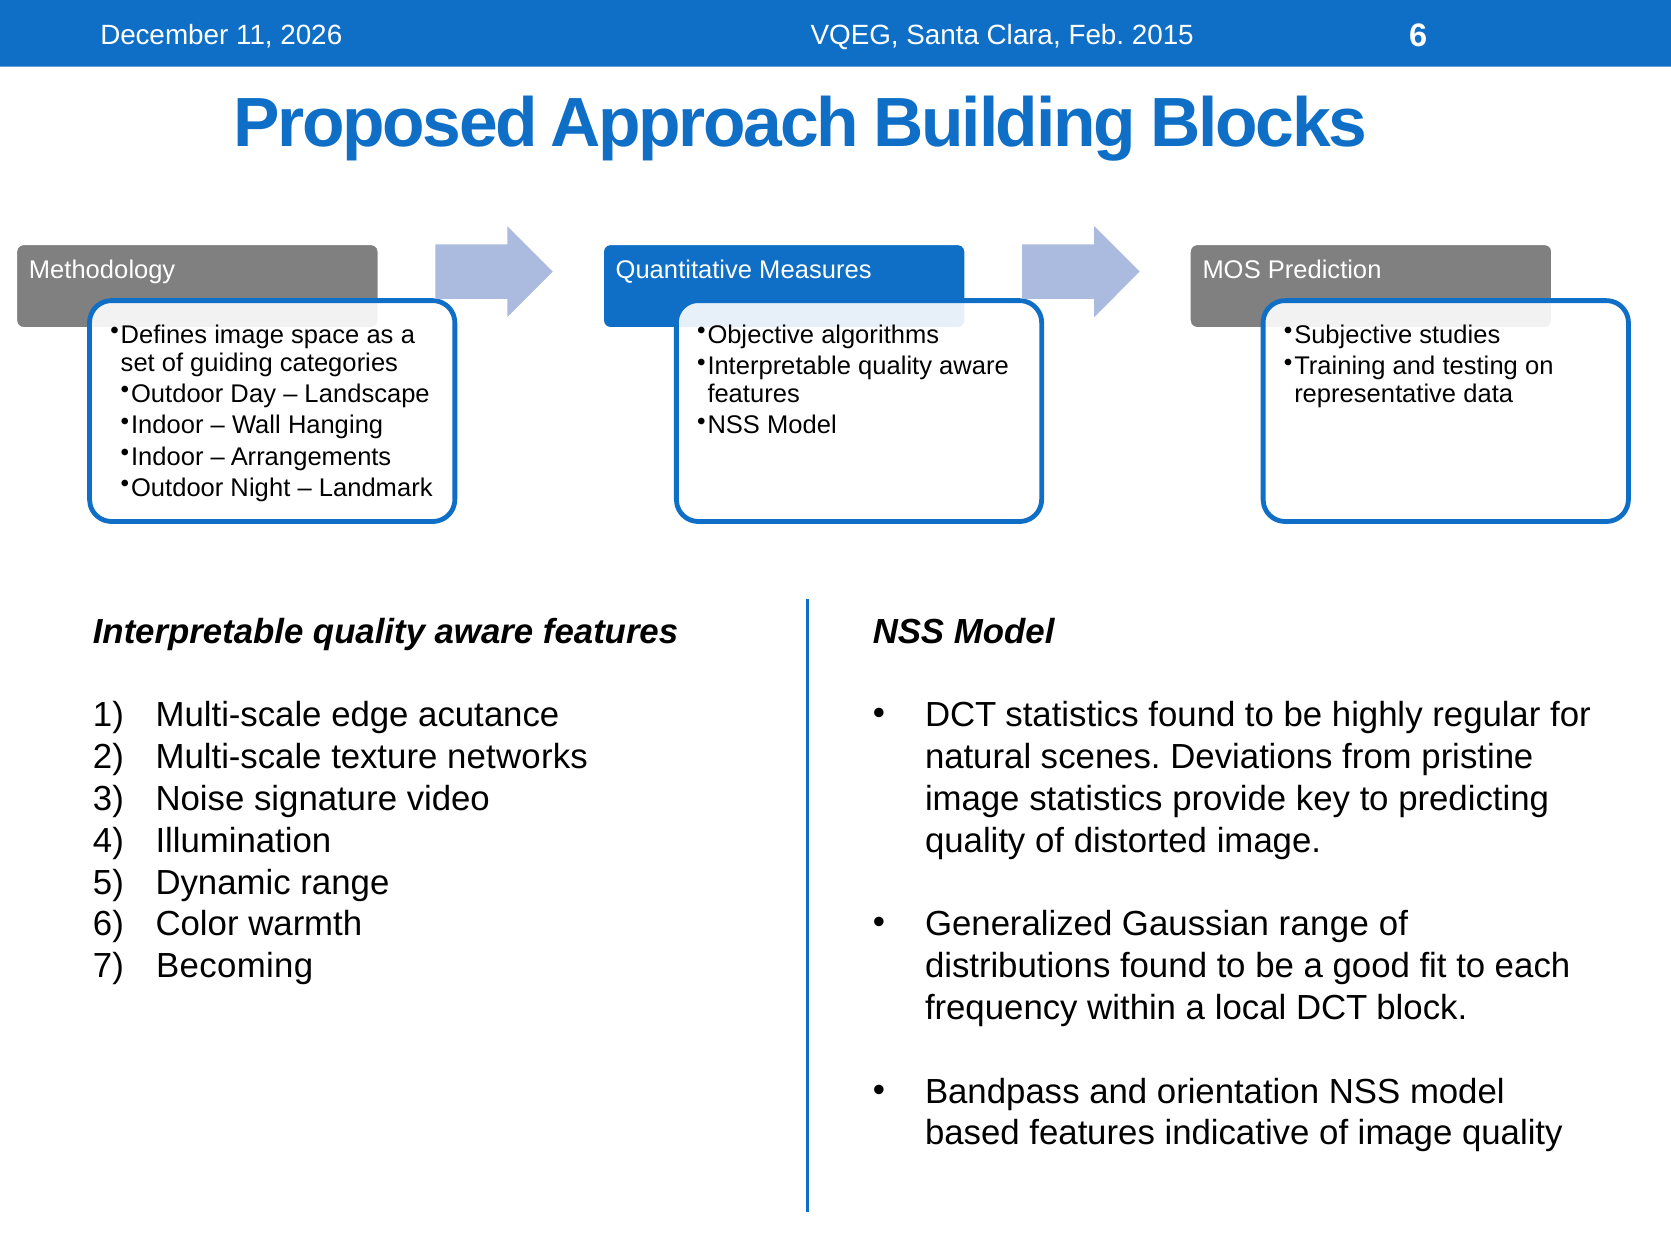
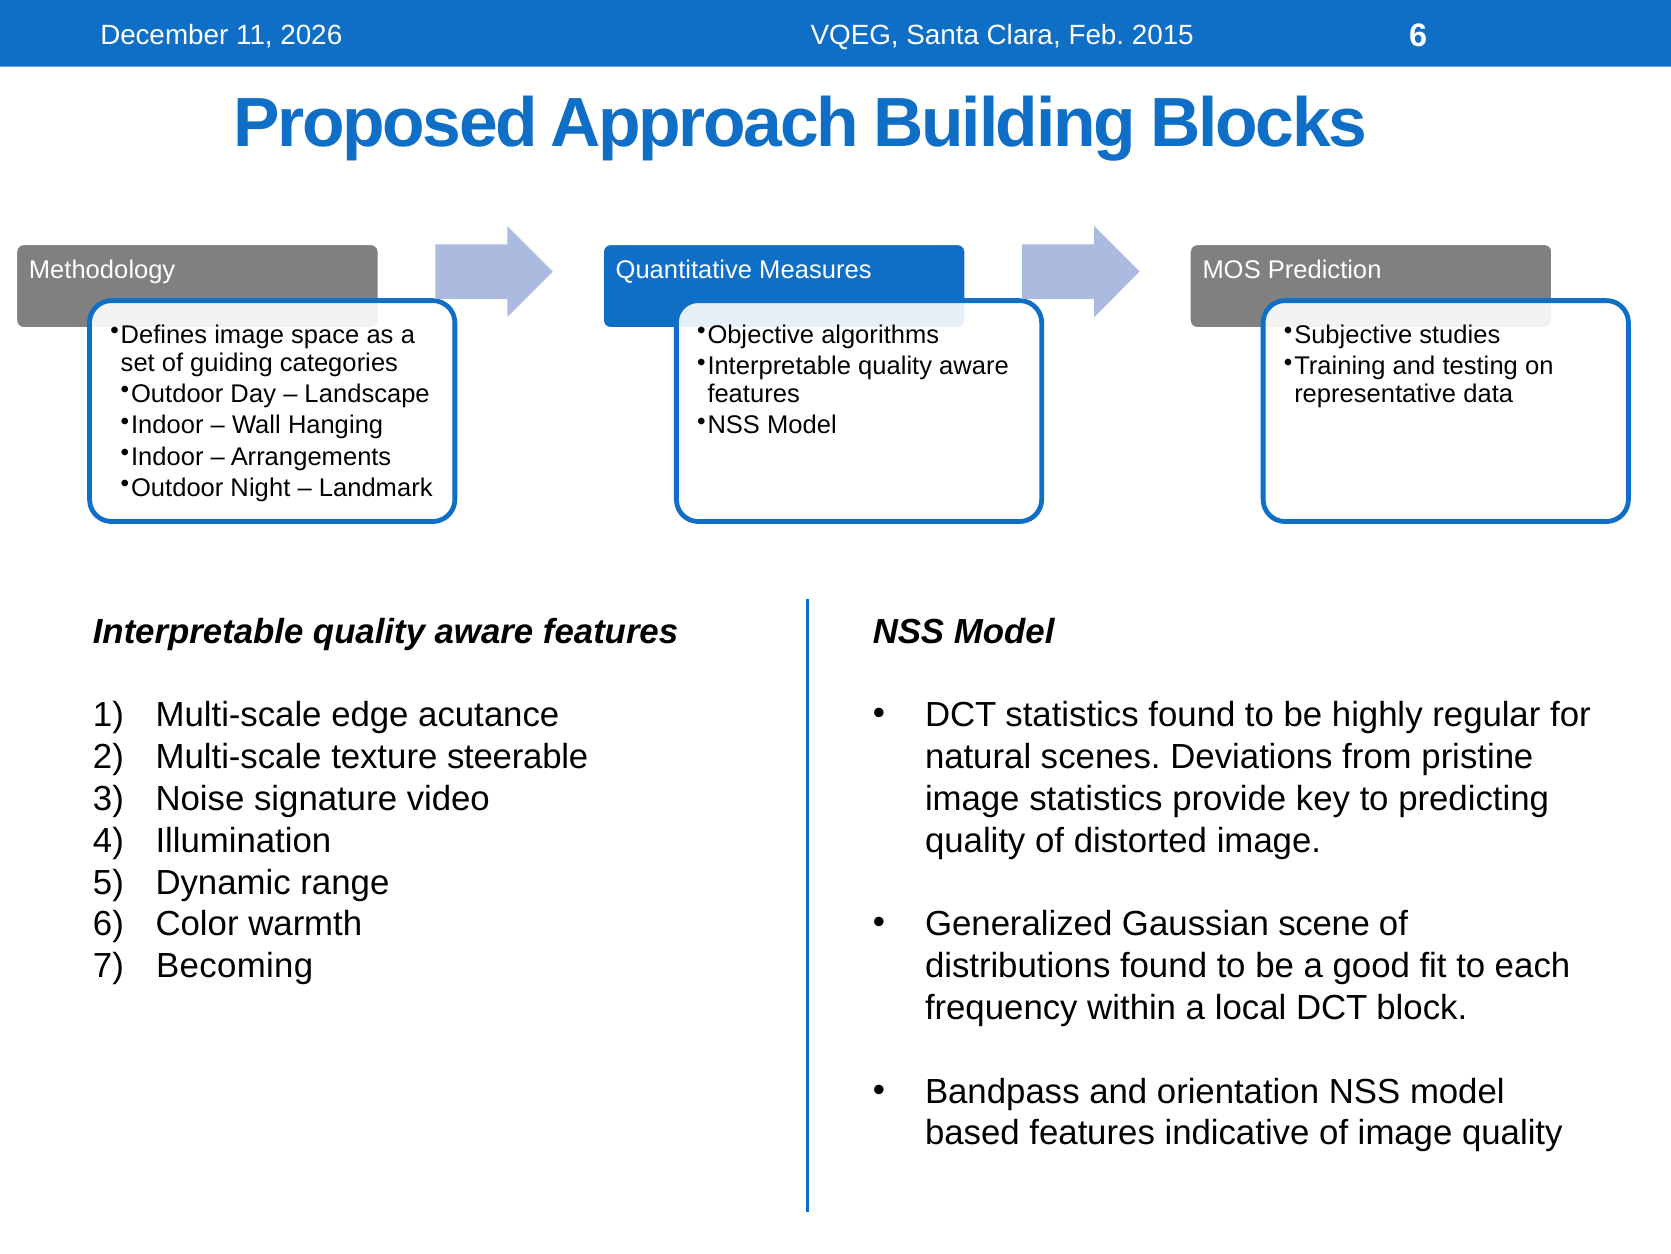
networks: networks -> steerable
Gaussian range: range -> scene
